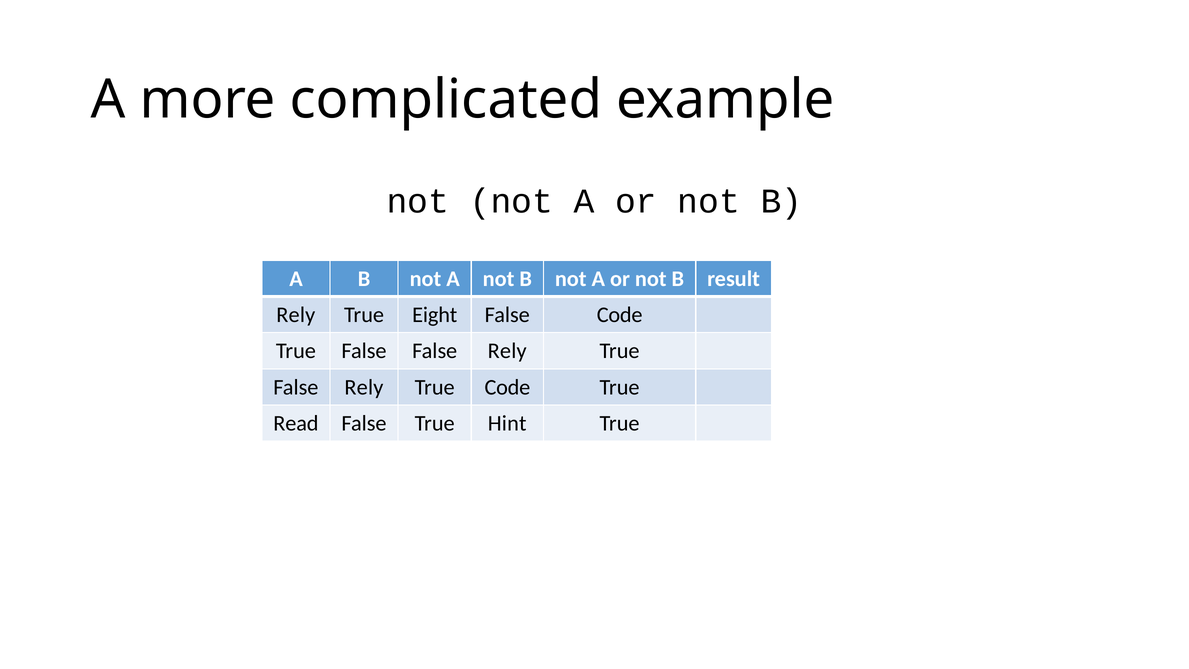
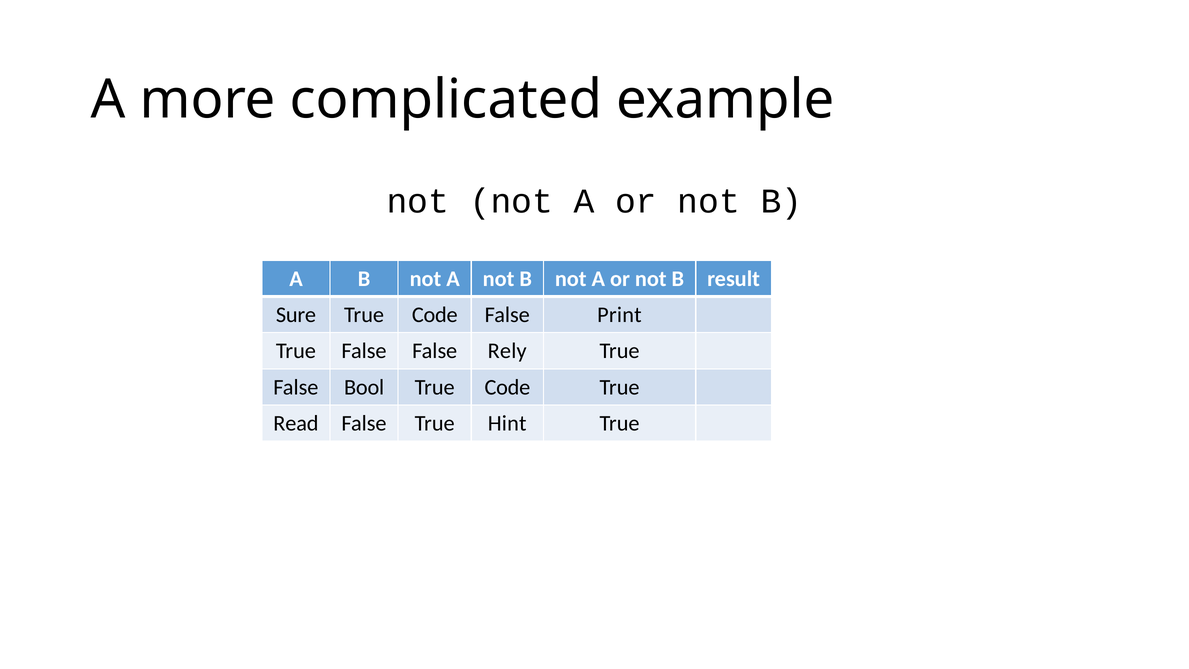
Rely at (296, 315): Rely -> Sure
Eight at (435, 315): Eight -> Code
False Code: Code -> Print
Rely at (364, 387): Rely -> Bool
